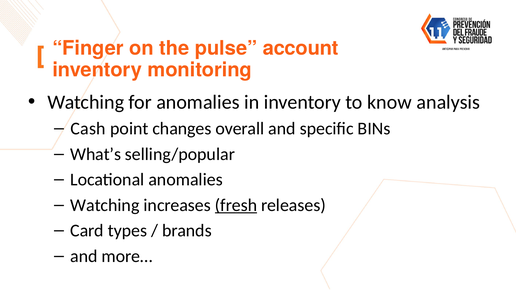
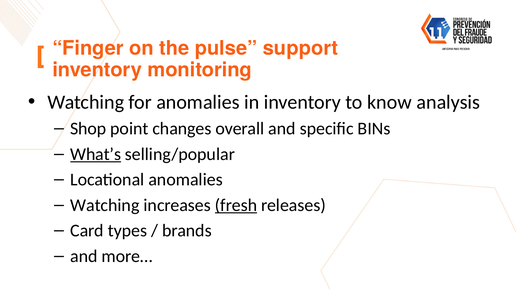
account: account -> support
Cash: Cash -> Shop
What’s underline: none -> present
